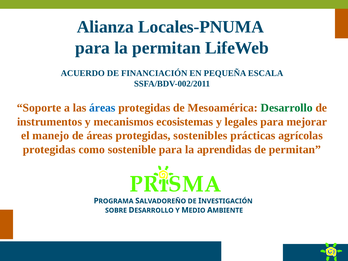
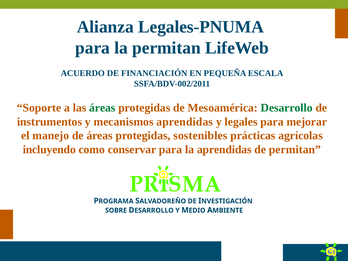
Locales-PNUMA: Locales-PNUMA -> Legales-PNUMA
áreas at (102, 108) colour: blue -> green
mecanismos ecosistemas: ecosistemas -> aprendidas
protegidas at (49, 150): protegidas -> incluyendo
sostenible: sostenible -> conservar
